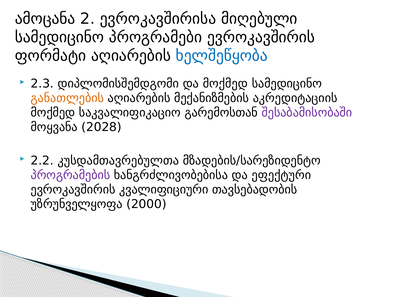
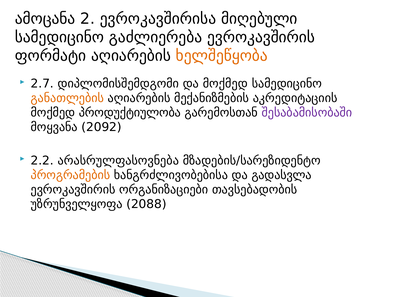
პროგრამები: პროგრამები -> გაძლიერება
ხელშეწყობა colour: blue -> orange
2.3: 2.3 -> 2.7
საკვალიფიკაციო: საკვალიფიკაციო -> პროდუქტიულობა
2028: 2028 -> 2092
კუსდამთავრებულთა: კუსდამთავრებულთა -> არასრულფასოვნება
პროგრამების colour: purple -> orange
ეფექტური: ეფექტური -> გადასვლა
კვალიფიციური: კვალიფიციური -> ორგანიზაციები
2000: 2000 -> 2088
